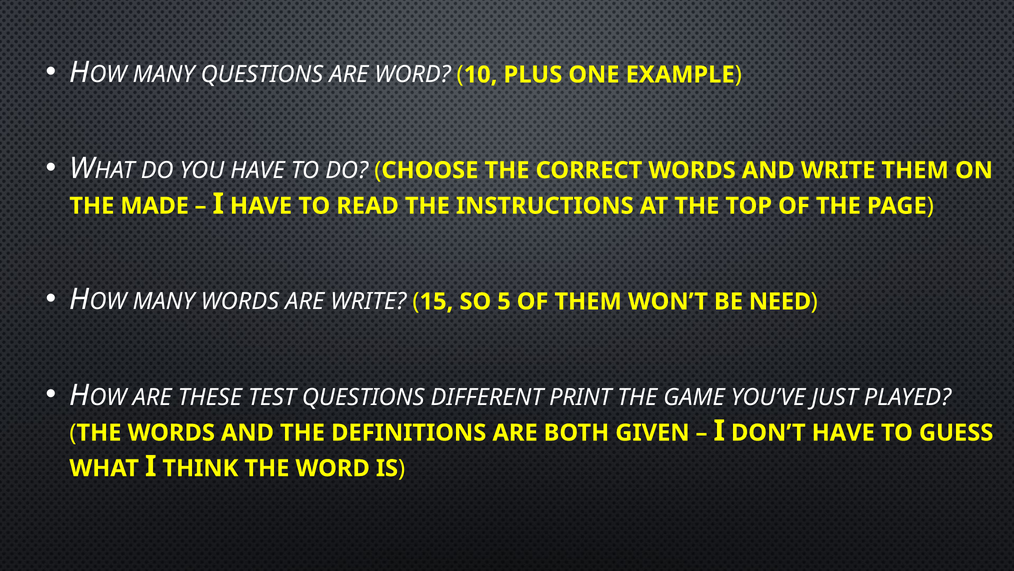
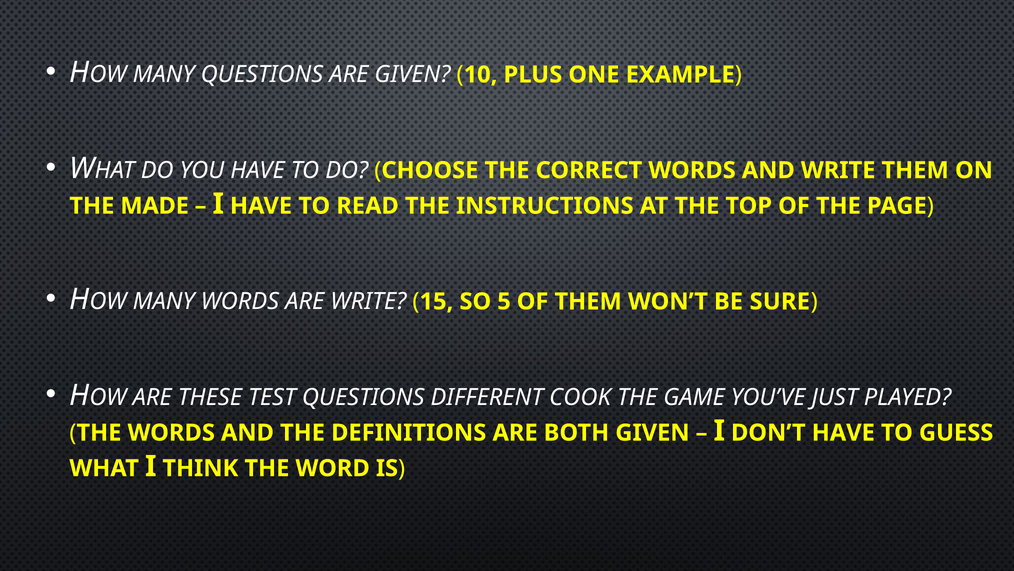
ARE WORD: WORD -> GIVEN
NEED: NEED -> SURE
PRINT: PRINT -> COOK
